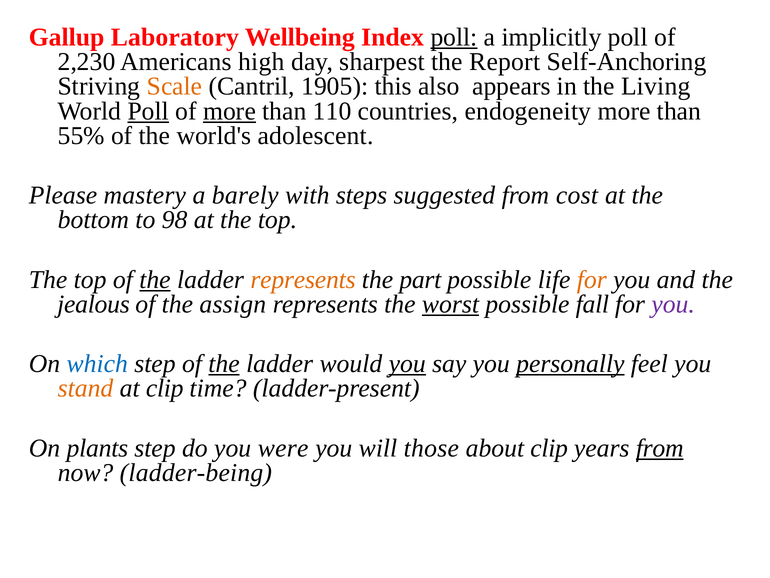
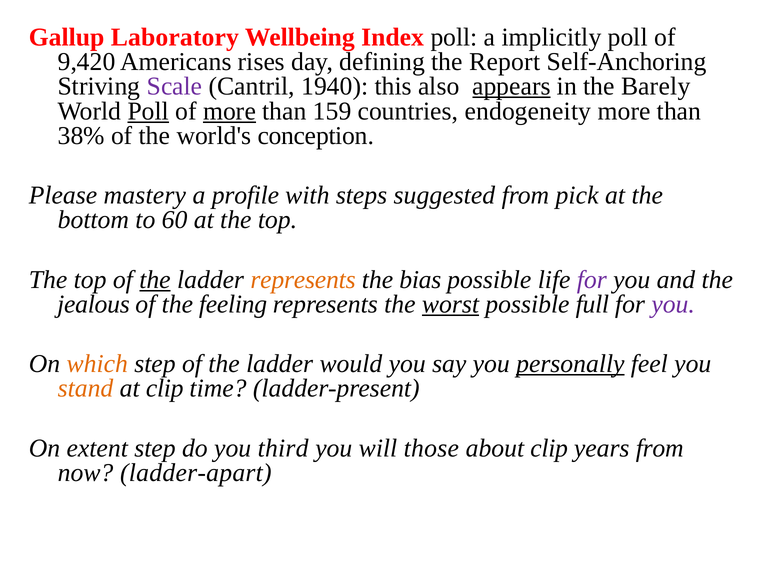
poll at (454, 37) underline: present -> none
2,230: 2,230 -> 9,420
high: high -> rises
sharpest: sharpest -> defining
Scale colour: orange -> purple
1905: 1905 -> 1940
appears underline: none -> present
Living: Living -> Barely
110: 110 -> 159
55%: 55% -> 38%
adolescent: adolescent -> conception
barely: barely -> profile
cost: cost -> pick
98: 98 -> 60
part: part -> bias
for at (592, 279) colour: orange -> purple
assign: assign -> feeling
fall: fall -> full
which colour: blue -> orange
the at (224, 363) underline: present -> none
you at (407, 363) underline: present -> none
plants: plants -> extent
were: were -> third
from at (660, 448) underline: present -> none
ladder-being: ladder-being -> ladder-apart
